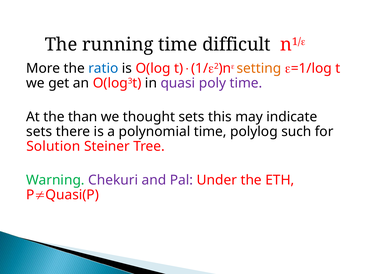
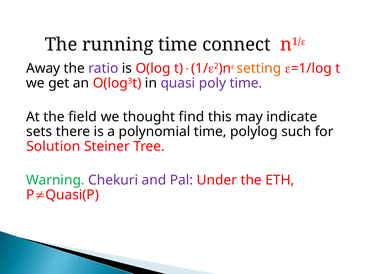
difficult: difficult -> connect
More: More -> Away
ratio colour: blue -> purple
than: than -> field
thought sets: sets -> find
